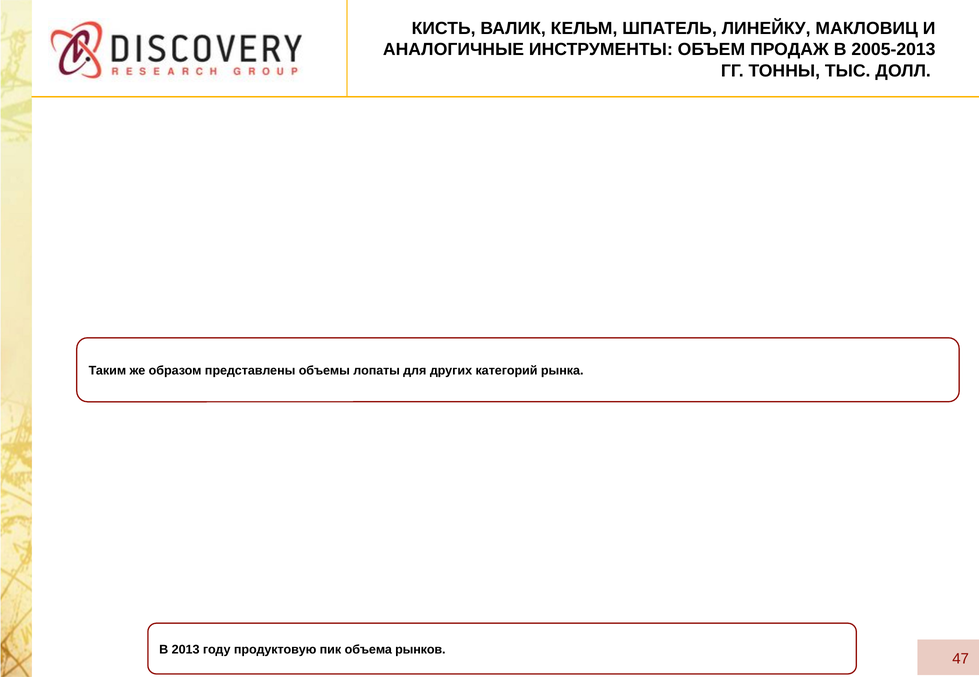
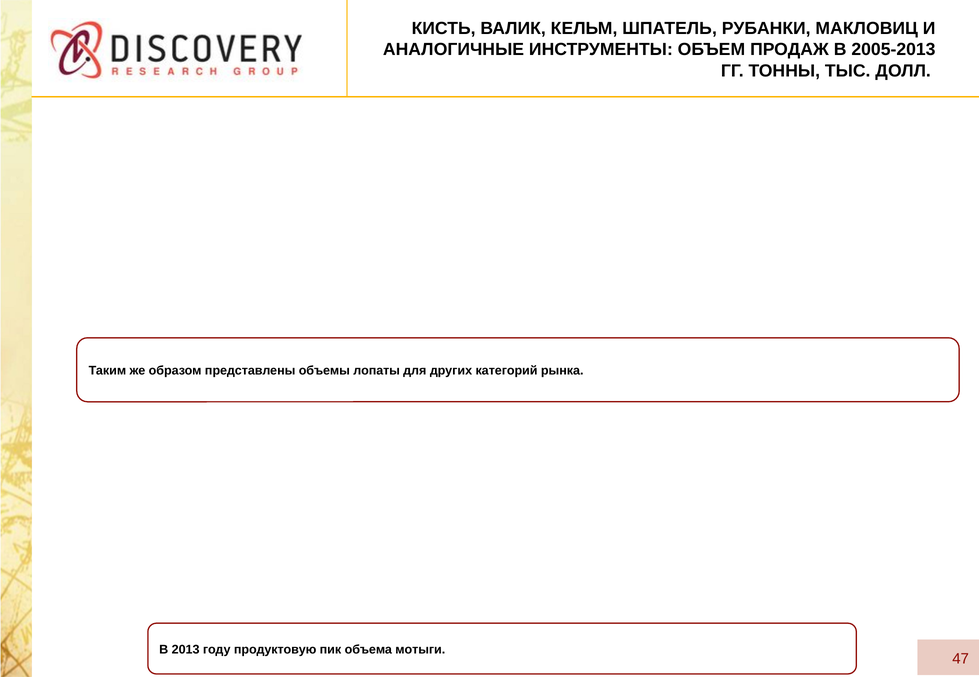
ЛИНЕЙКУ: ЛИНЕЙКУ -> РУБАНКИ
рынков: рынков -> мотыги
